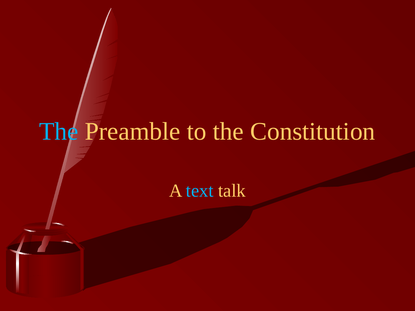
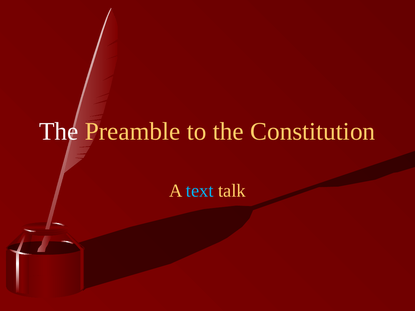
The at (59, 131) colour: light blue -> white
